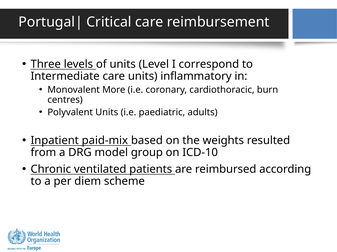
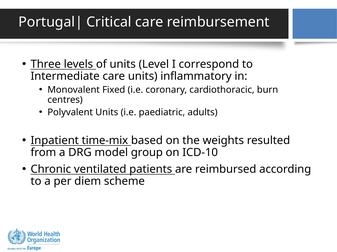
More: More -> Fixed
paid-mix: paid-mix -> time-mix
